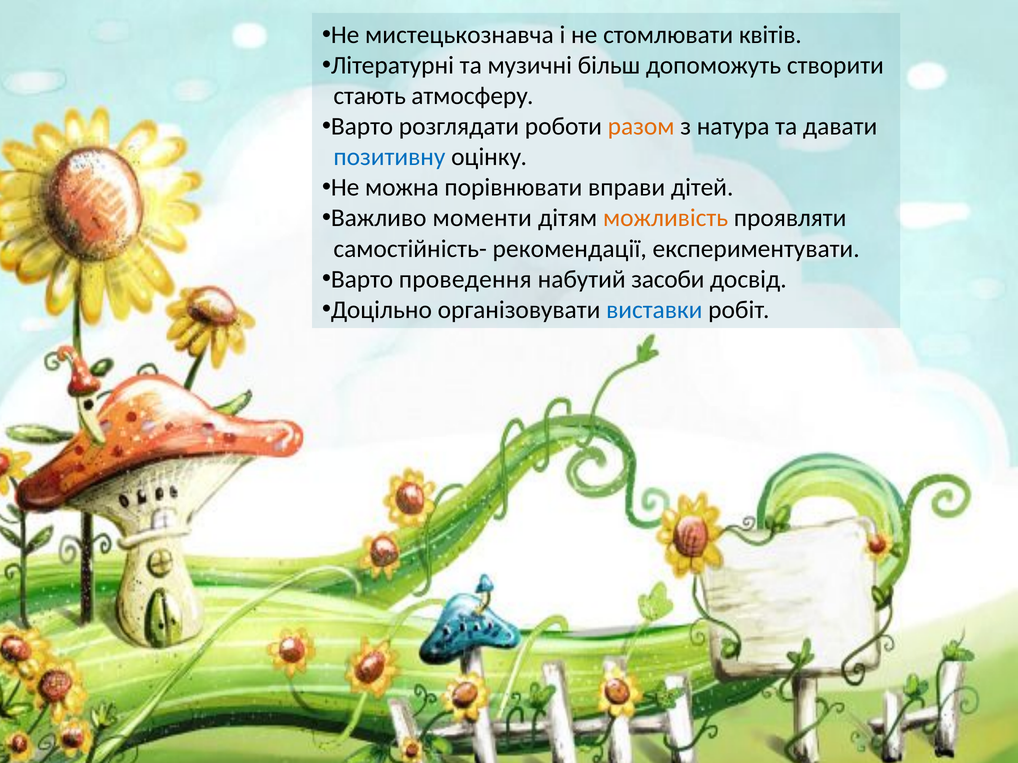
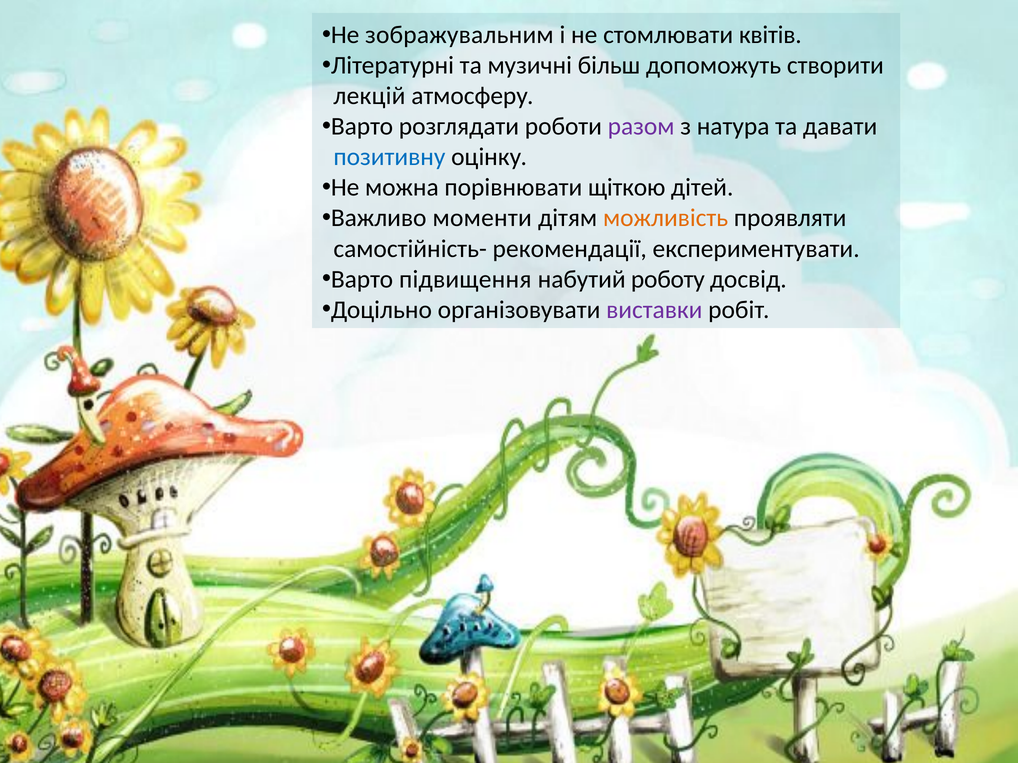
мистецькознавча: мистецькознавча -> зображувальним
стають: стають -> лекцій
разом colour: orange -> purple
вправи: вправи -> щіткою
проведення: проведення -> підвищення
засоби: засоби -> роботу
виставки colour: blue -> purple
